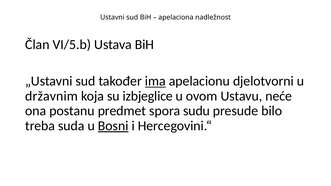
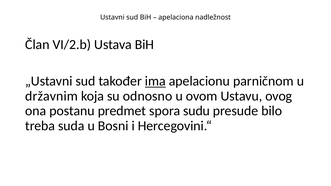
VI/5.b: VI/5.b -> VI/2.b
djelotvorni: djelotvorni -> parničnom
izbjeglice: izbjeglice -> odnosno
neće: neće -> ovog
Bosni underline: present -> none
